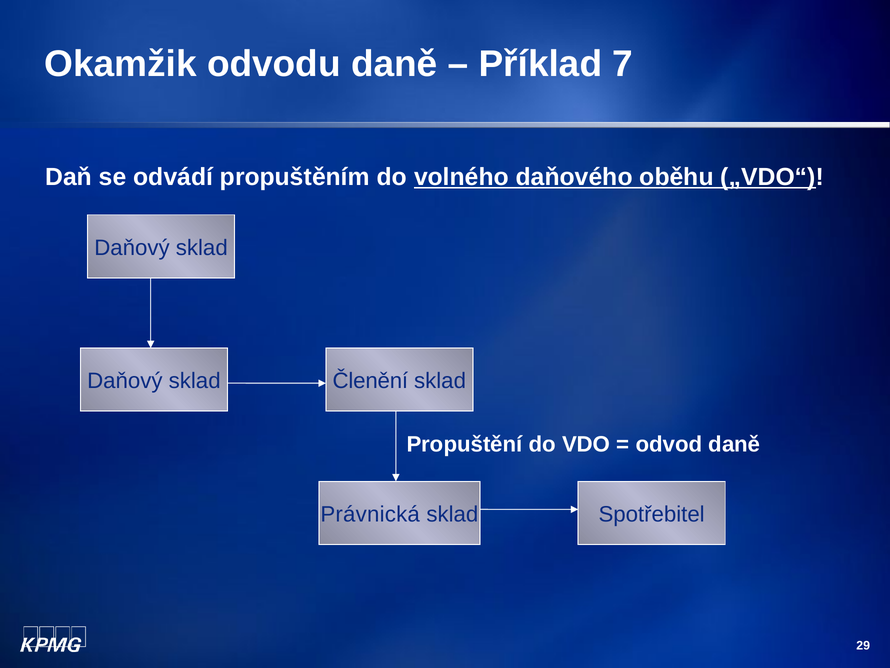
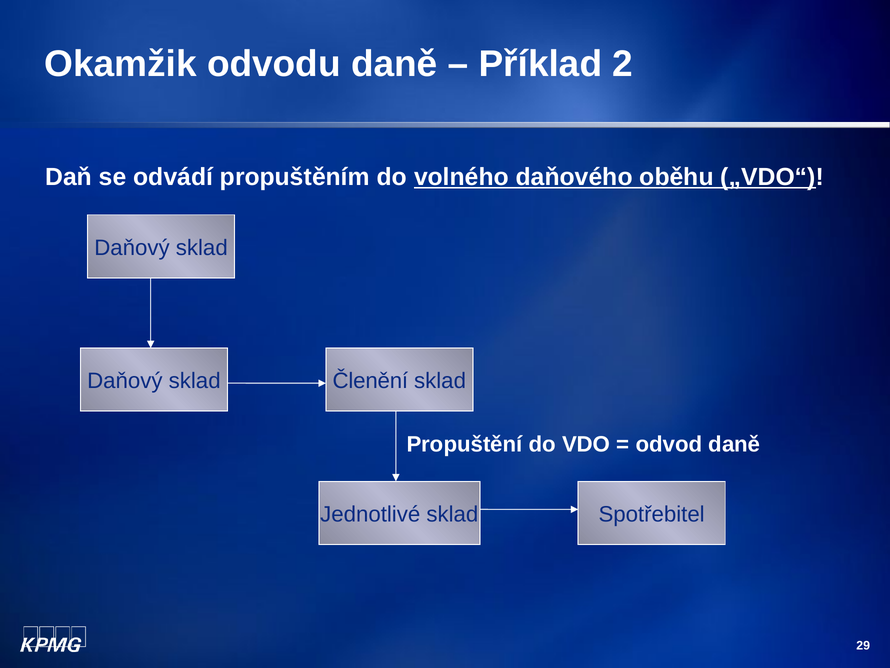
7: 7 -> 2
Právnická: Právnická -> Jednotlivé
